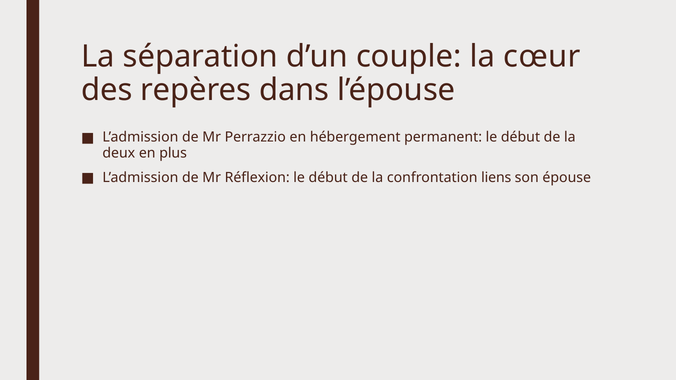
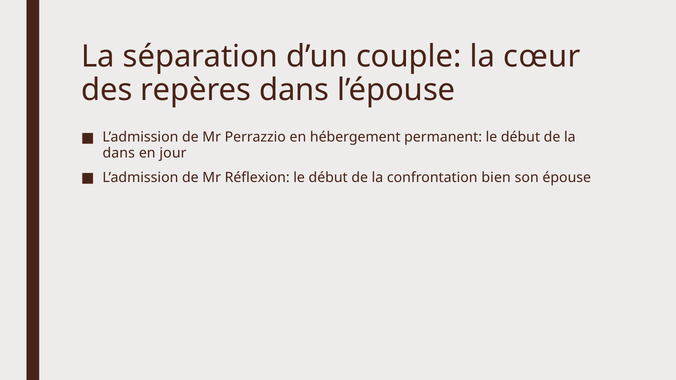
deux at (119, 153): deux -> dans
plus: plus -> jour
liens: liens -> bien
